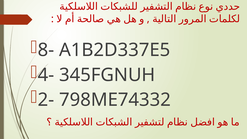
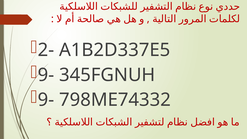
8-: 8- -> 2-
4- at (46, 75): 4- -> 9-
2- at (46, 100): 2- -> 9-
